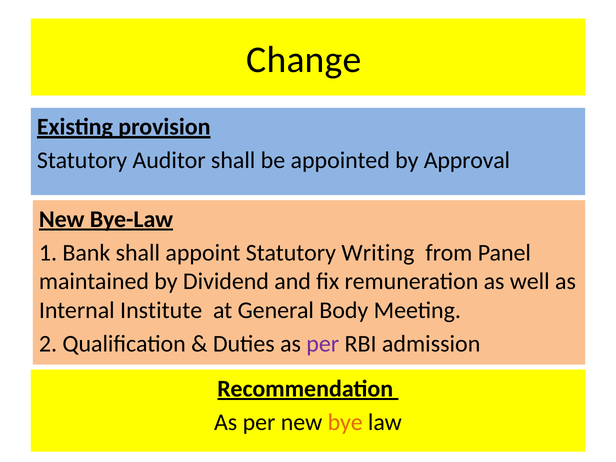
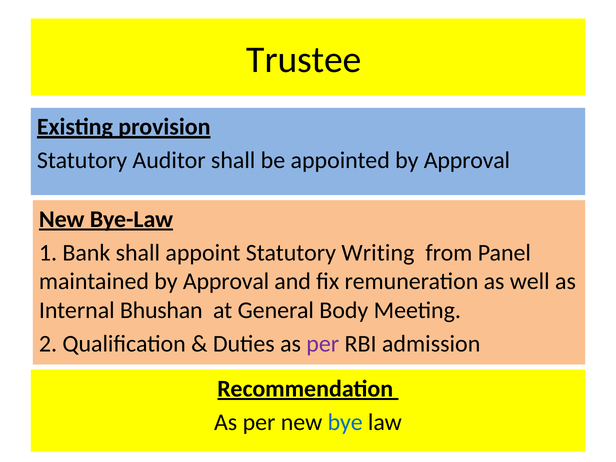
Change: Change -> Trustee
maintained by Dividend: Dividend -> Approval
Institute: Institute -> Bhushan
bye colour: orange -> blue
